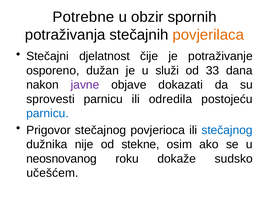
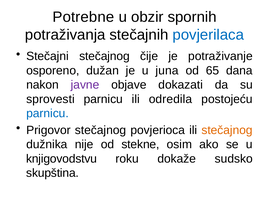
povjerilaca colour: orange -> blue
Stečajni djelatnost: djelatnost -> stečajnog
služi: služi -> juna
33: 33 -> 65
stečajnog at (227, 131) colour: blue -> orange
neosnovanog: neosnovanog -> knjigovodstvu
učešćem: učešćem -> skupština
